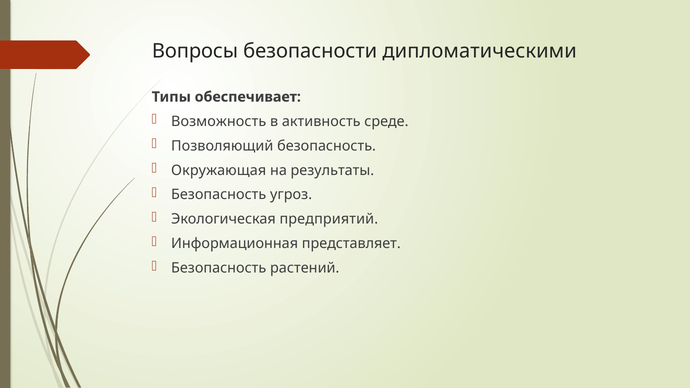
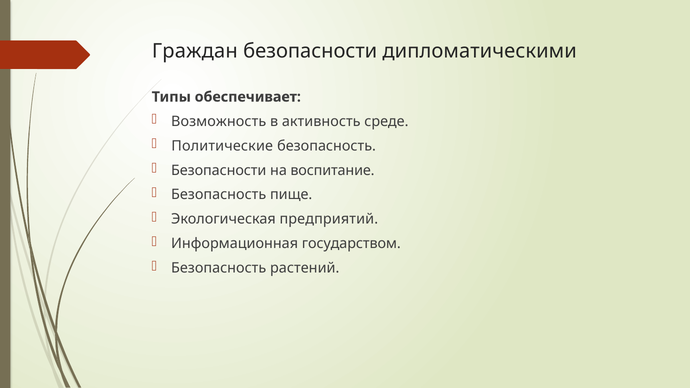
Вопросы: Вопросы -> Граждан
Позволяющий: Позволяющий -> Политические
Окружающая at (219, 170): Окружающая -> Безопасности
результаты: результаты -> воспитание
угроз: угроз -> пище
представляет: представляет -> государством
